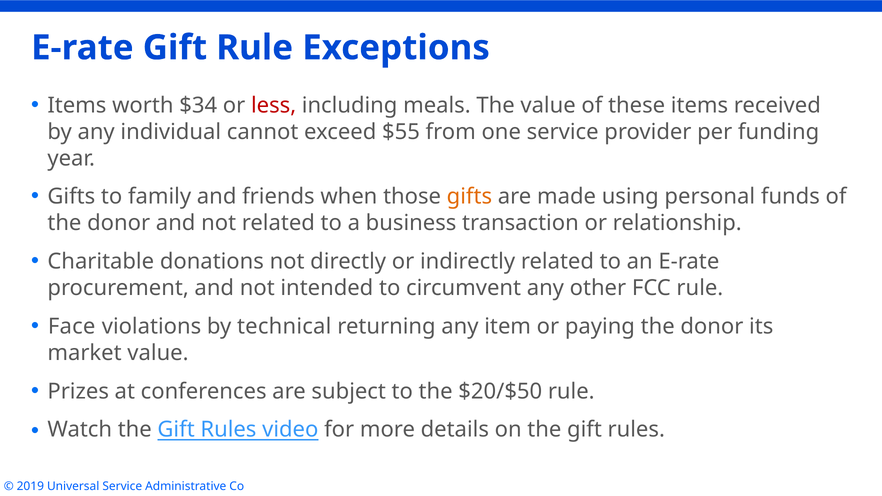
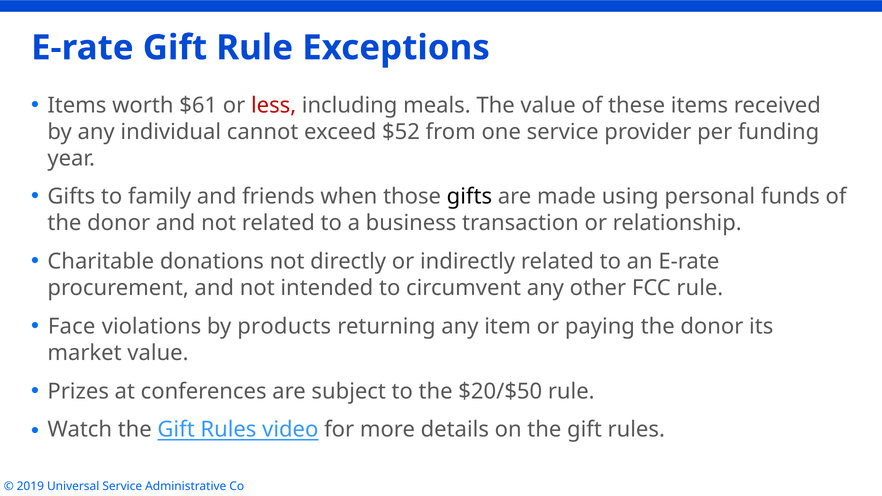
$34: $34 -> $61
$55: $55 -> $52
gifts at (469, 197) colour: orange -> black
technical: technical -> products
